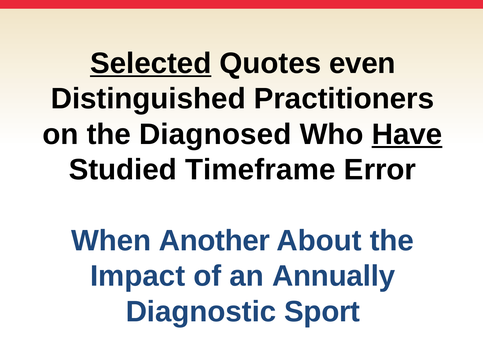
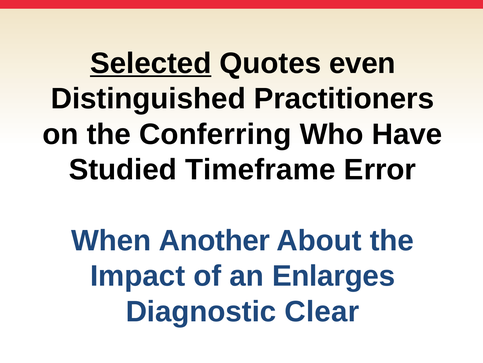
Diagnosed: Diagnosed -> Conferring
Have underline: present -> none
Annually: Annually -> Enlarges
Sport: Sport -> Clear
